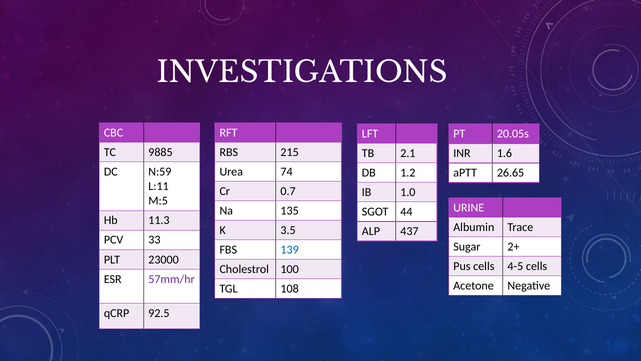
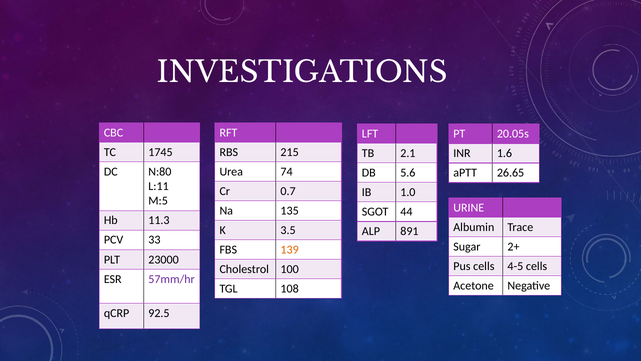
9885: 9885 -> 1745
N:59: N:59 -> N:80
1.2: 1.2 -> 5.6
437: 437 -> 891
139 colour: blue -> orange
